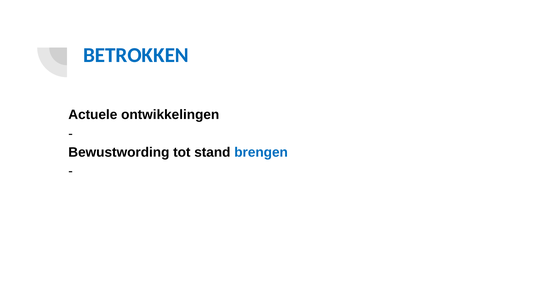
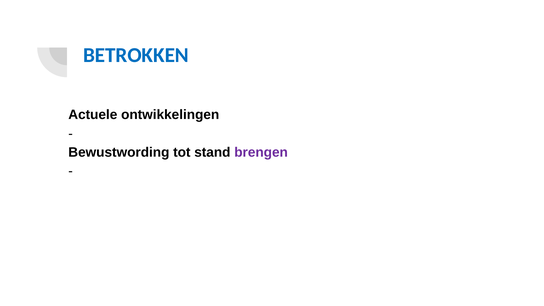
brengen colour: blue -> purple
